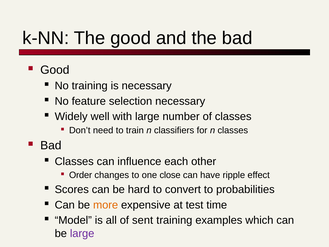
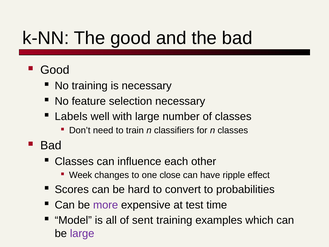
Widely: Widely -> Labels
Order: Order -> Week
more colour: orange -> purple
